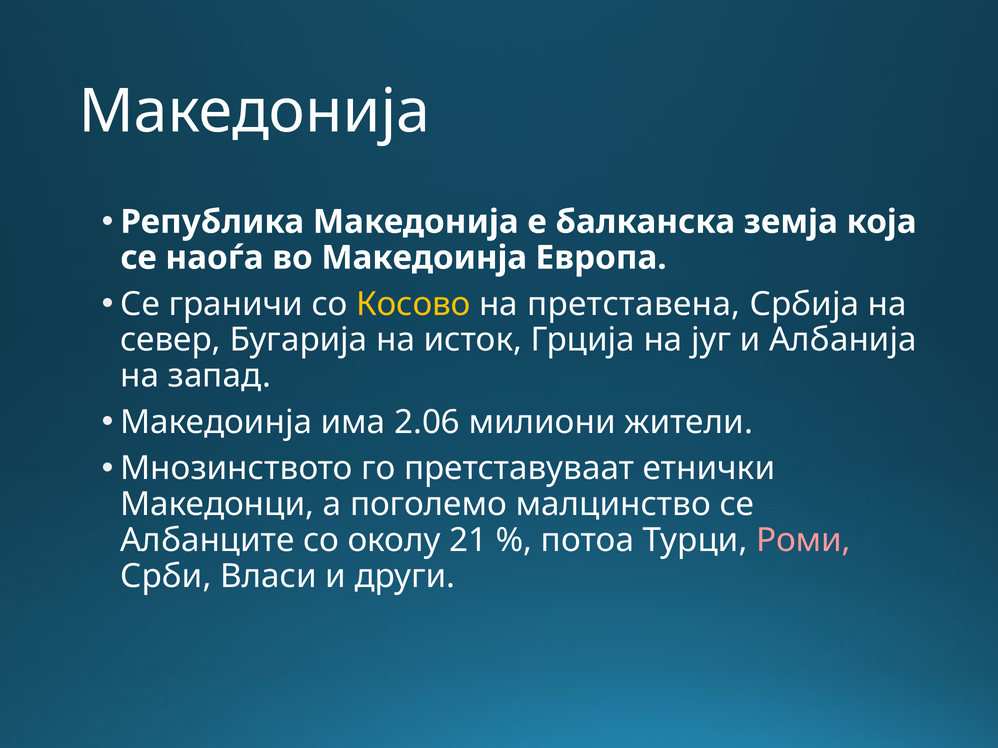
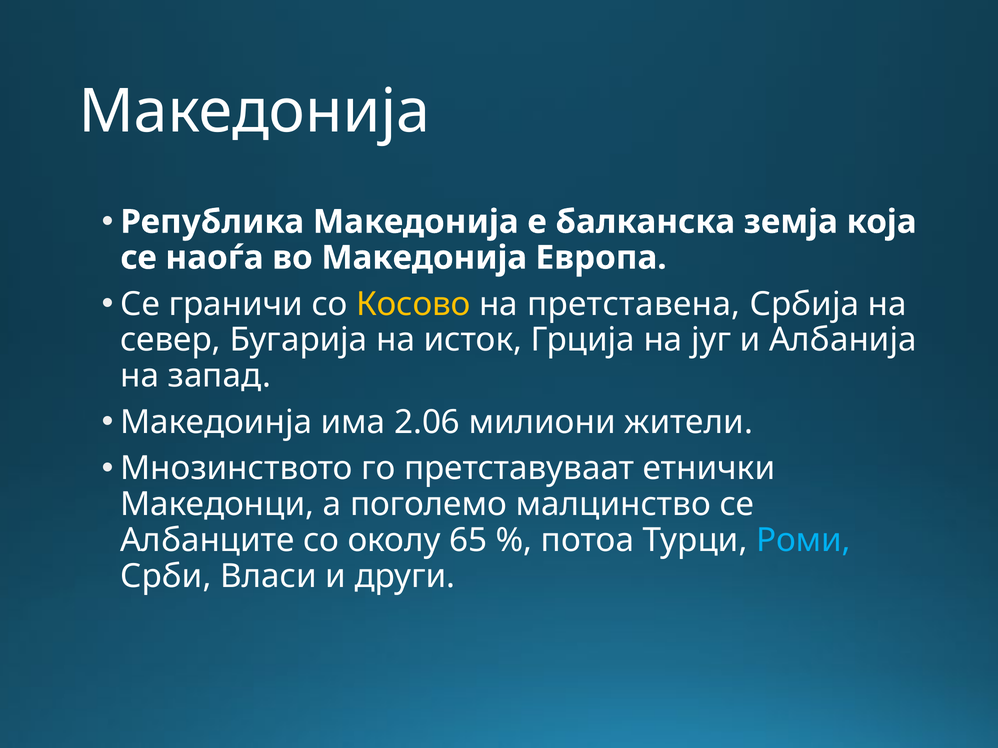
во Македоинја: Македоинја -> Македонија
21: 21 -> 65
Роми colour: pink -> light blue
